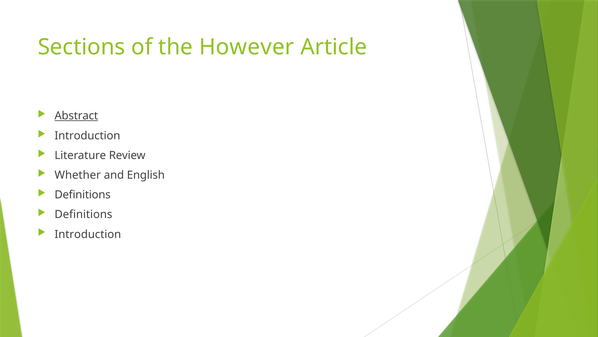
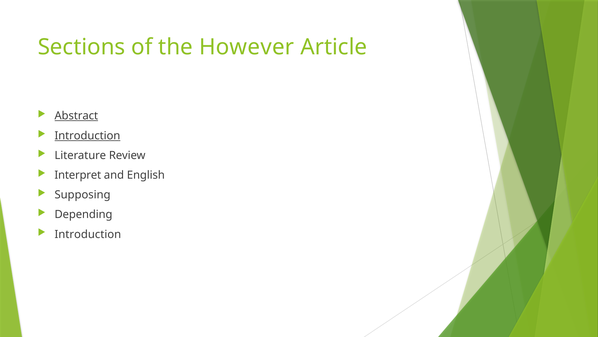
Introduction at (87, 135) underline: none -> present
Whether: Whether -> Interpret
Definitions at (83, 194): Definitions -> Supposing
Definitions at (83, 214): Definitions -> Depending
